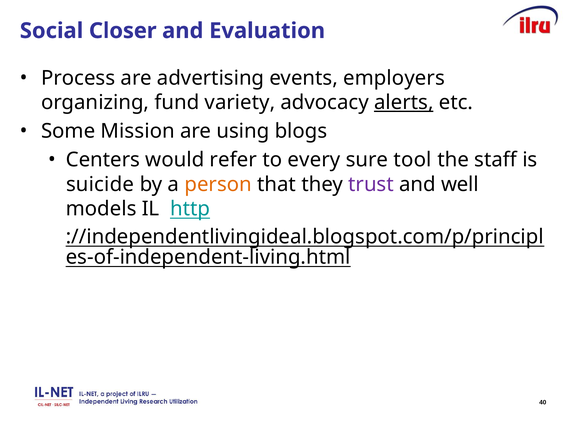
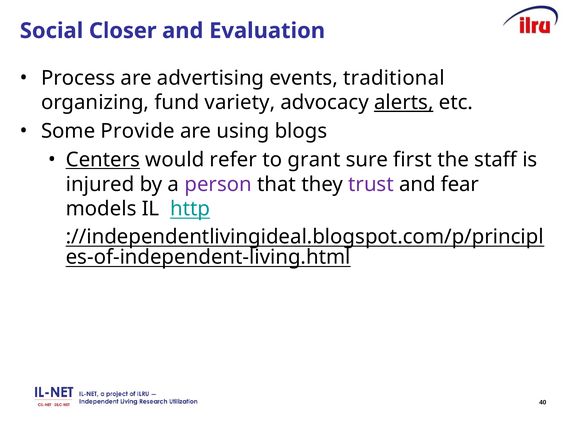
employers: employers -> traditional
Mission: Mission -> Provide
Centers underline: none -> present
every: every -> grant
tool: tool -> first
suicide: suicide -> injured
person colour: orange -> purple
well: well -> fear
